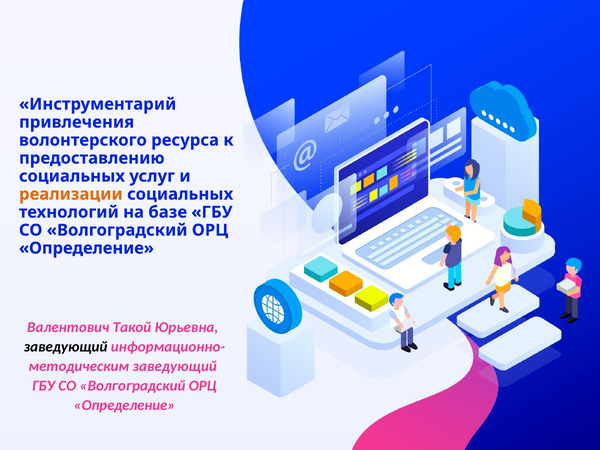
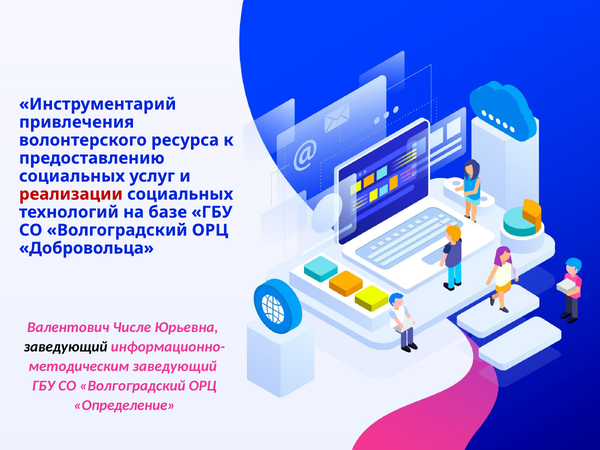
реализации colour: orange -> red
Определение at (86, 248): Определение -> Добровольца
Такой: Такой -> Числе
